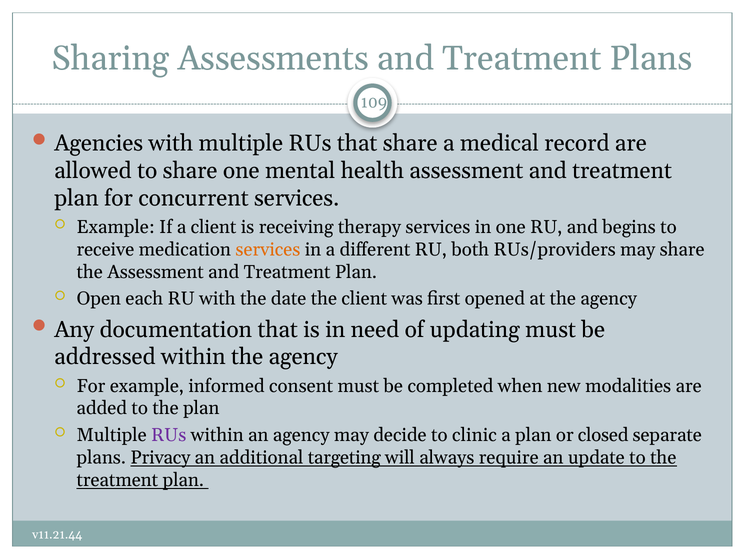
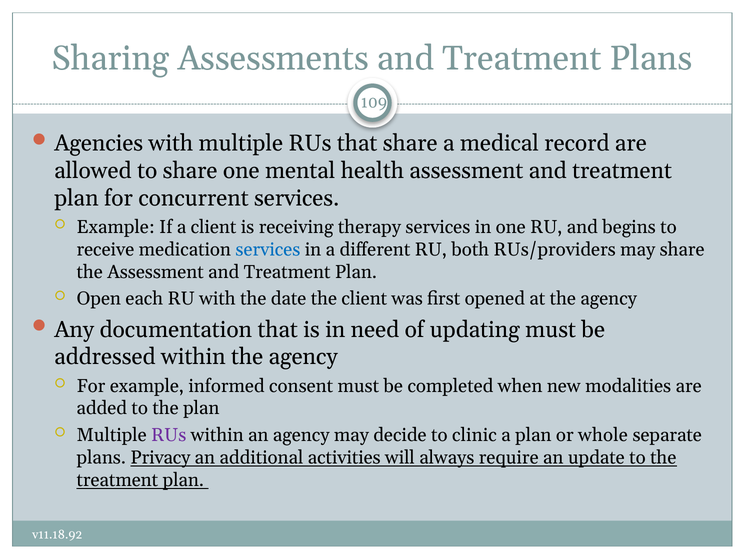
services at (268, 249) colour: orange -> blue
closed: closed -> whole
targeting: targeting -> activities
v11.21.44: v11.21.44 -> v11.18.92
